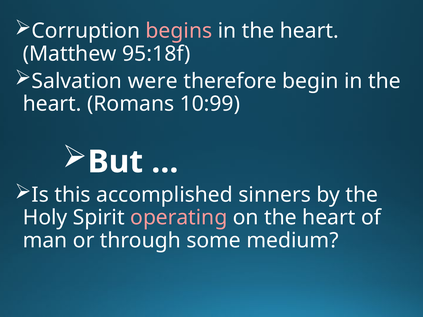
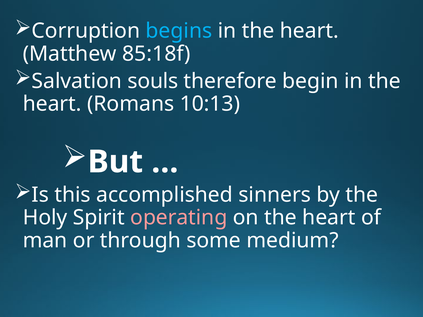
begins colour: pink -> light blue
95:18f: 95:18f -> 85:18f
were: were -> souls
10:99: 10:99 -> 10:13
